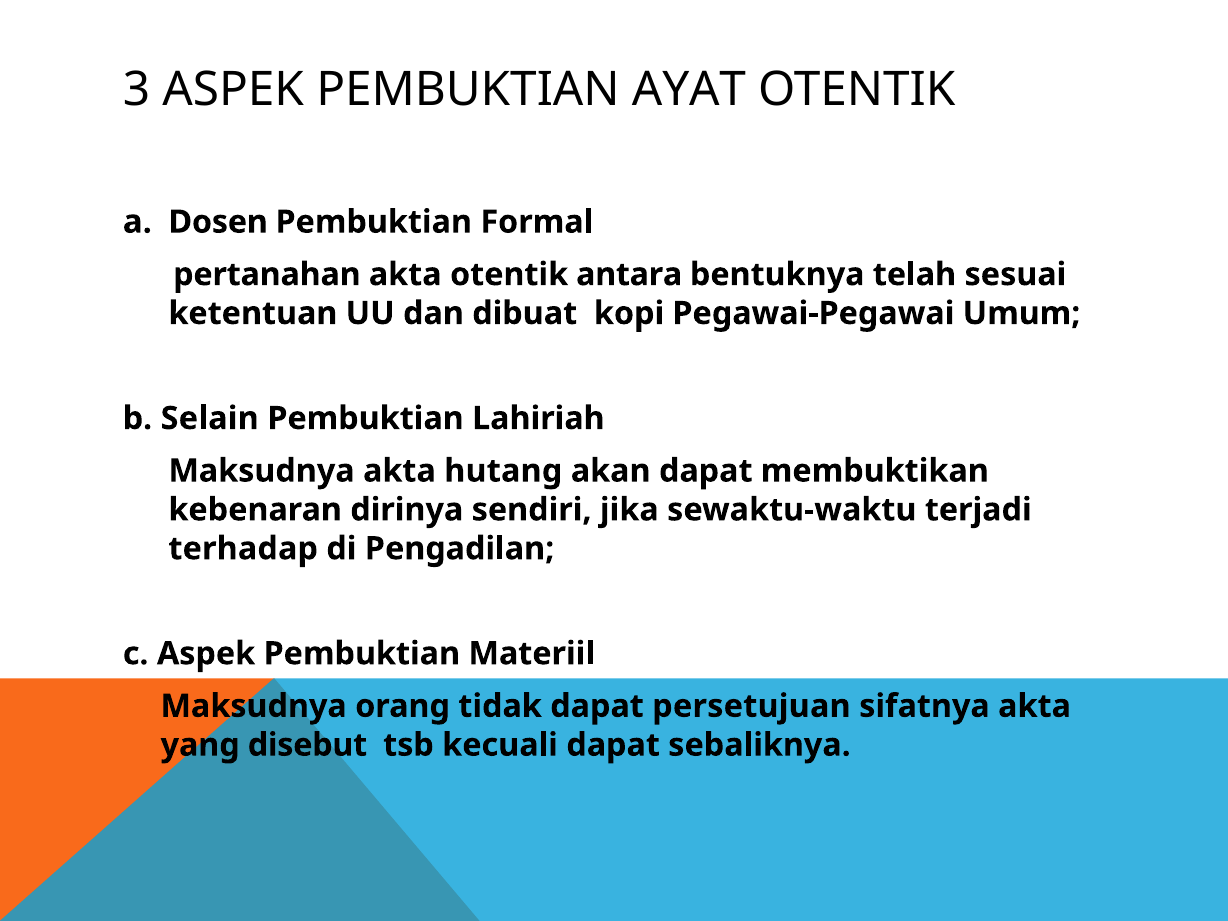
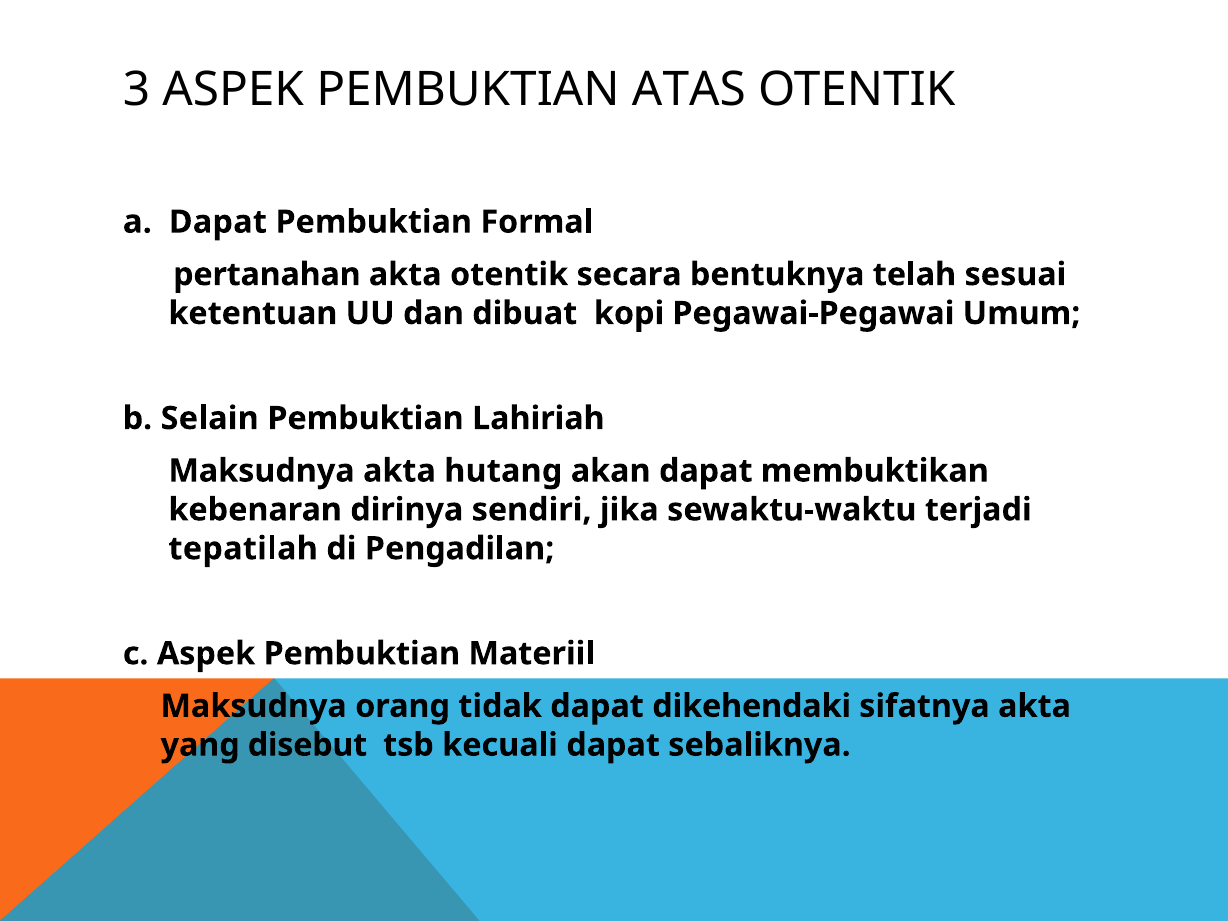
AYAT: AYAT -> ATAS
Dosen at (218, 222): Dosen -> Dapat
antara: antara -> secara
terhadap: terhadap -> tepatilah
persetujuan: persetujuan -> dikehendaki
